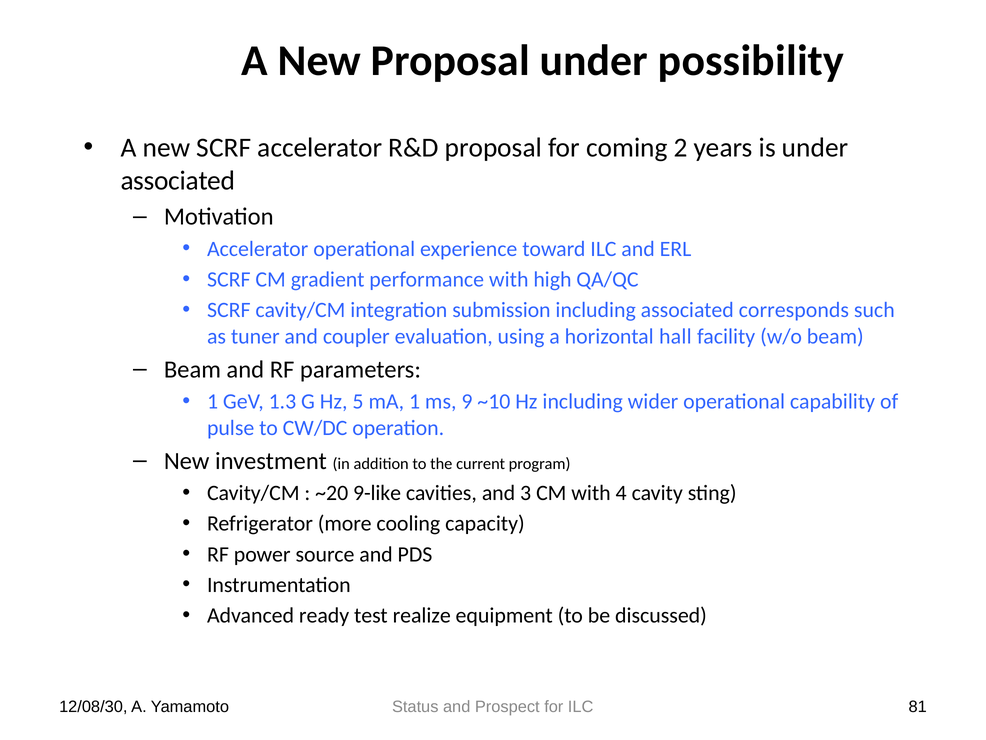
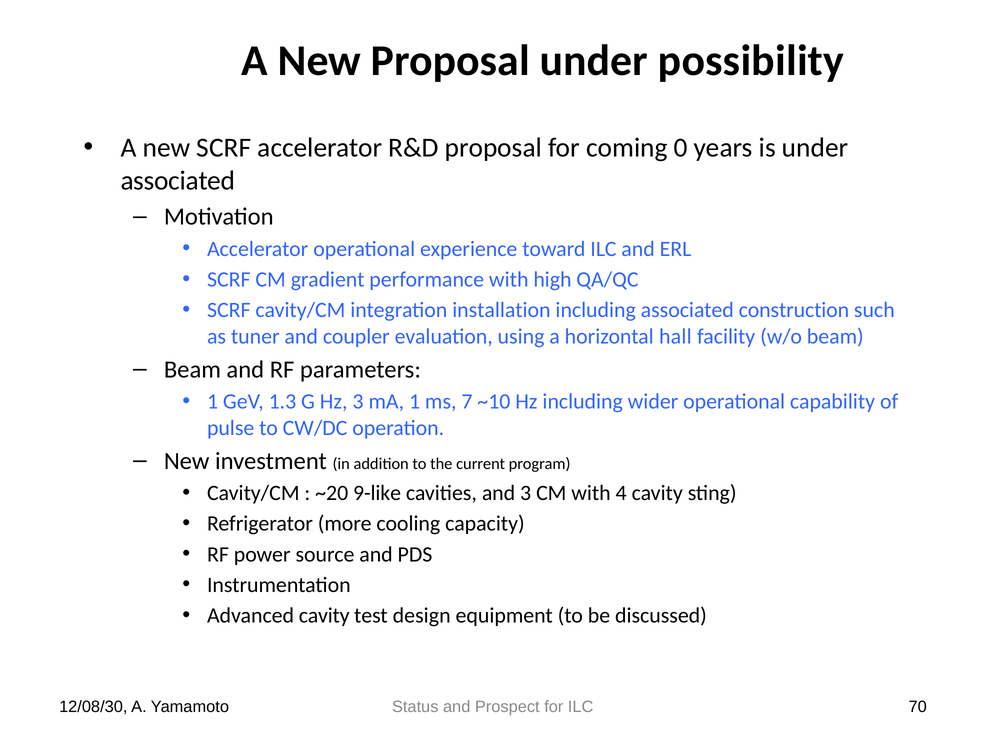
2: 2 -> 0
submission: submission -> installation
corresponds: corresponds -> construction
Hz 5: 5 -> 3
9: 9 -> 7
Advanced ready: ready -> cavity
realize: realize -> design
81: 81 -> 70
